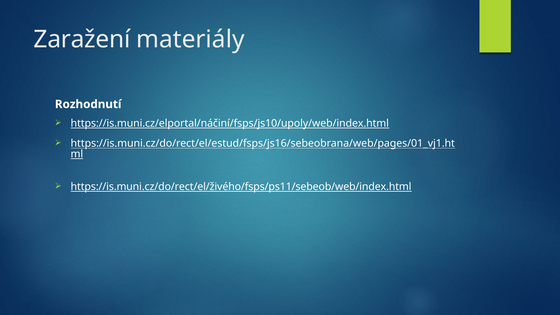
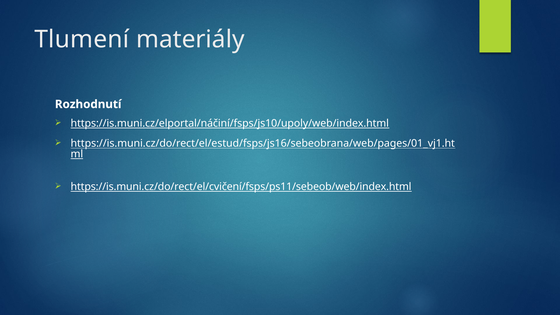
Zaražení: Zaražení -> Tlumení
https://is.muni.cz/do/rect/el/živého/fsps/ps11/sebeob/web/index.html: https://is.muni.cz/do/rect/el/živého/fsps/ps11/sebeob/web/index.html -> https://is.muni.cz/do/rect/el/cvičení/fsps/ps11/sebeob/web/index.html
